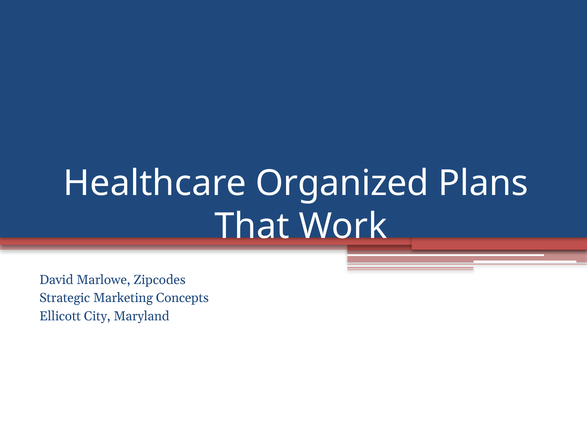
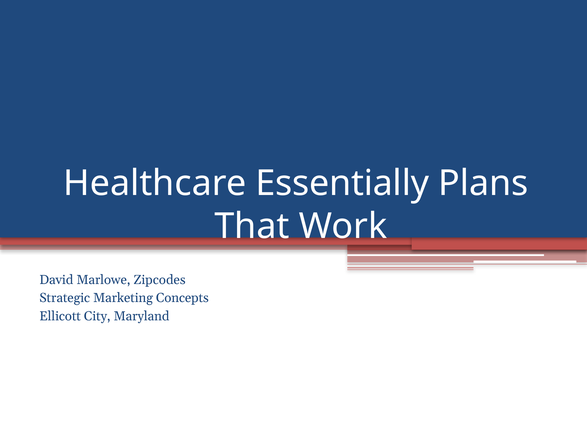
Organized: Organized -> Essentially
